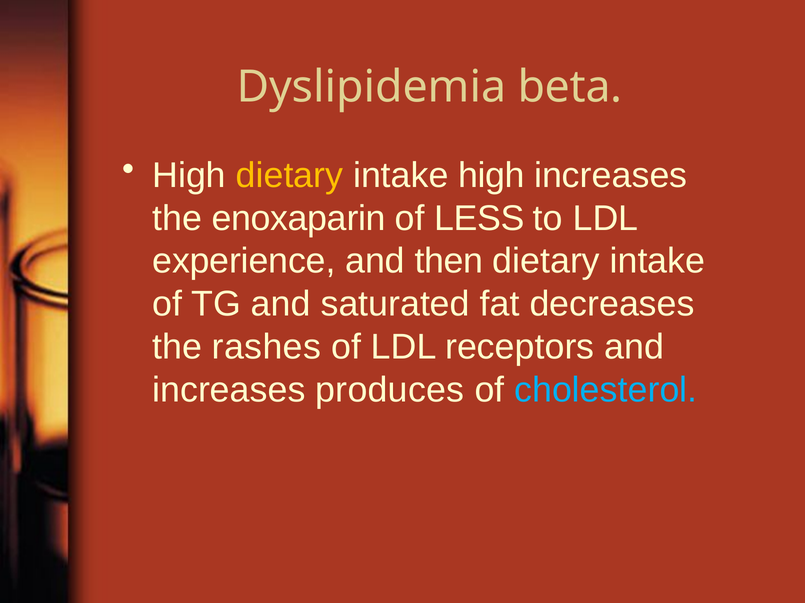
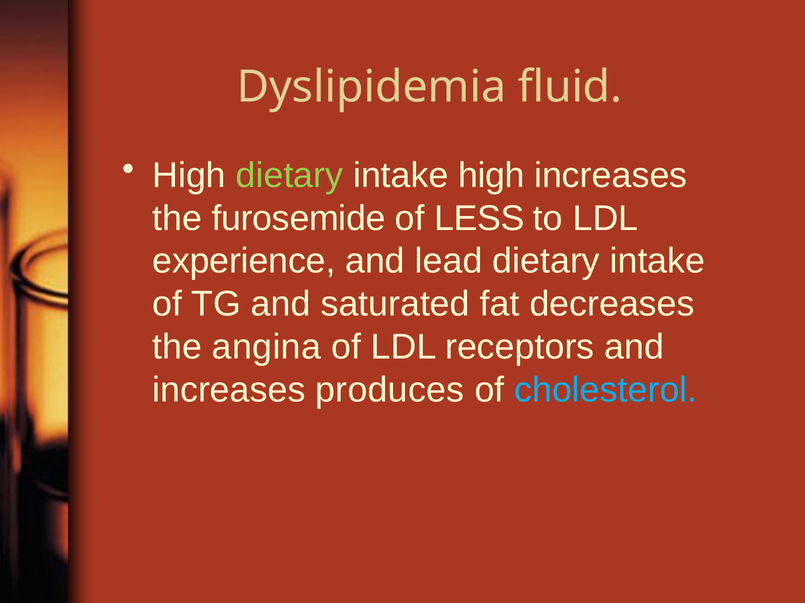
beta: beta -> fluid
dietary at (289, 176) colour: yellow -> light green
enoxaparin: enoxaparin -> furosemide
then: then -> lead
rashes: rashes -> angina
